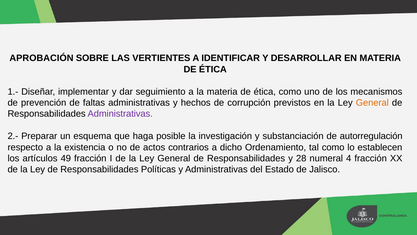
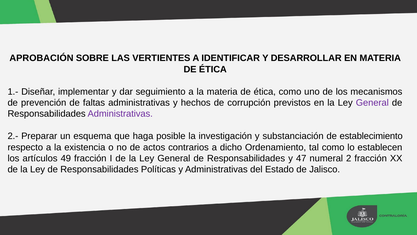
General at (372, 103) colour: orange -> purple
autorregulación: autorregulación -> establecimiento
28: 28 -> 47
4: 4 -> 2
